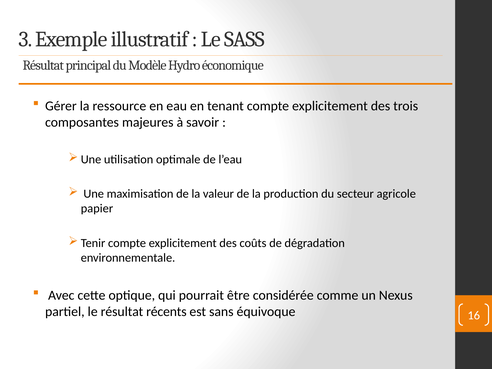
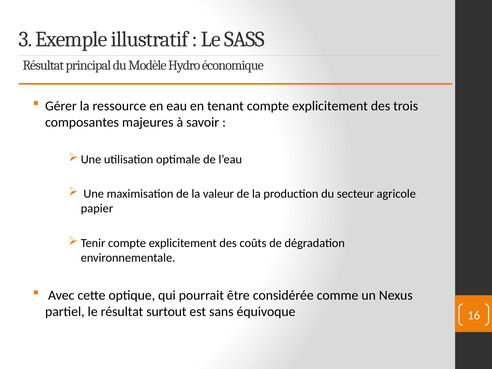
récents: récents -> surtout
